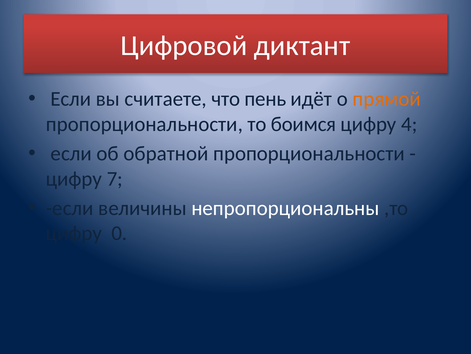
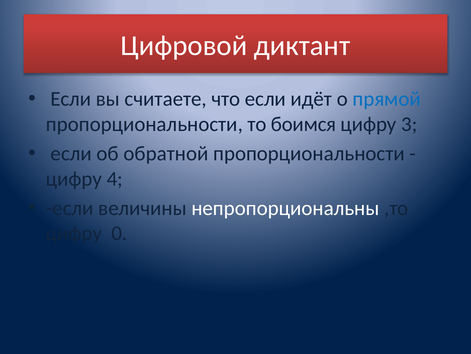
что пень: пень -> если
прямой colour: orange -> blue
4: 4 -> 3
7: 7 -> 4
